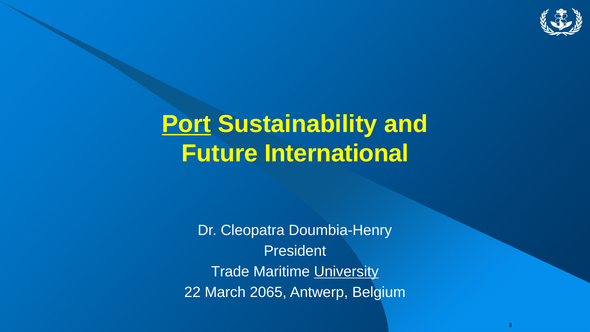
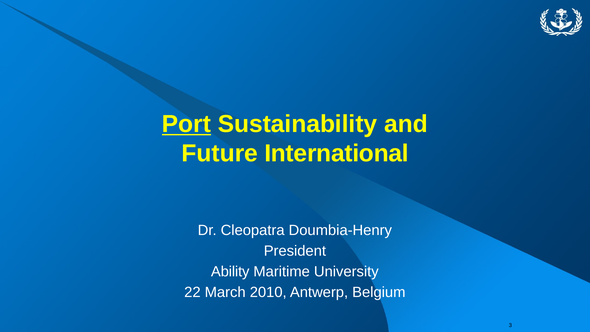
Trade: Trade -> Ability
University underline: present -> none
2065: 2065 -> 2010
